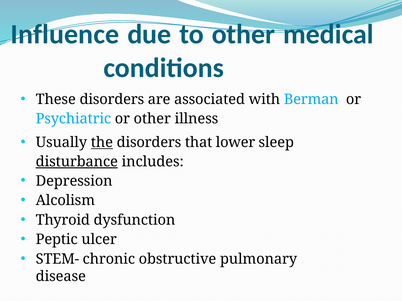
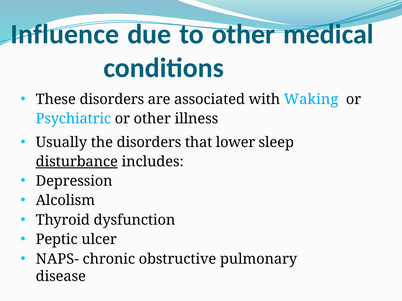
Berman: Berman -> Waking
the underline: present -> none
STEM-: STEM- -> NAPS-
